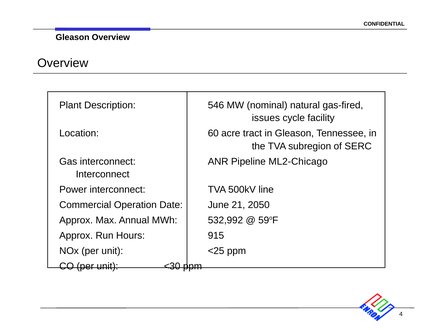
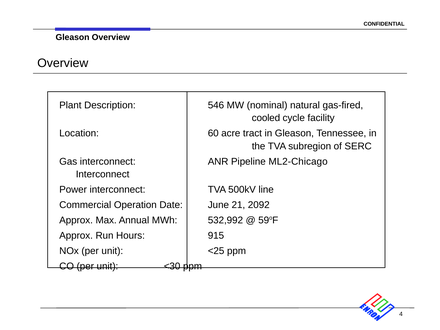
issues: issues -> cooled
2050: 2050 -> 2092
